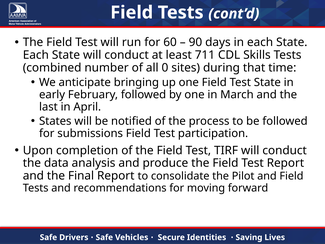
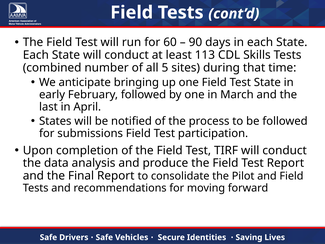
711: 711 -> 113
0: 0 -> 5
